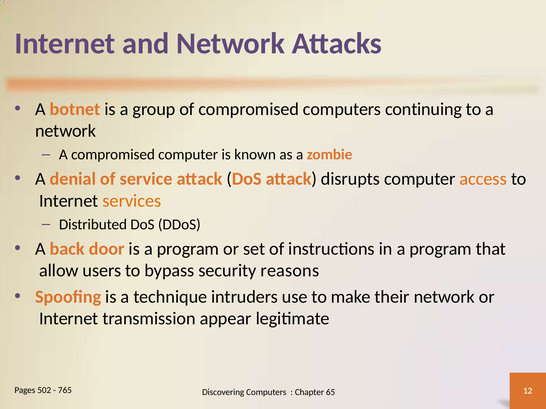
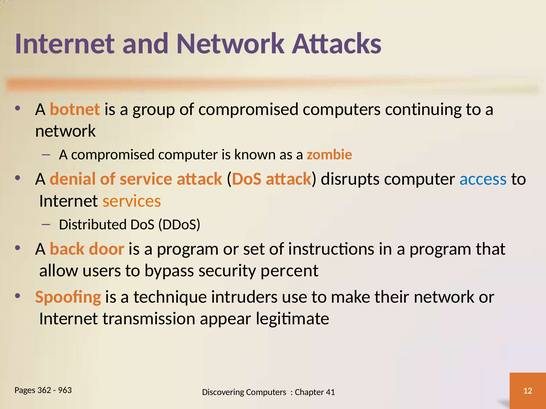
access colour: orange -> blue
reasons: reasons -> percent
502: 502 -> 362
765: 765 -> 963
65: 65 -> 41
